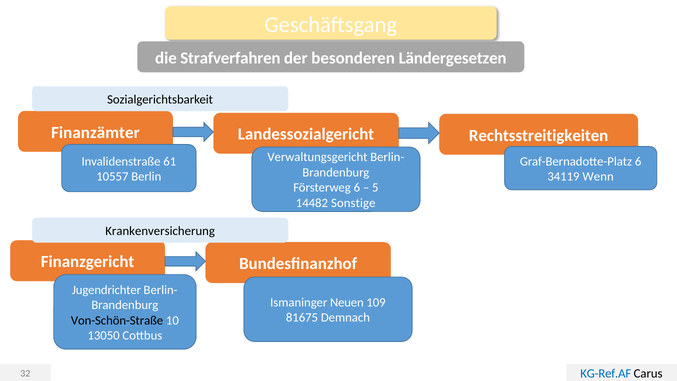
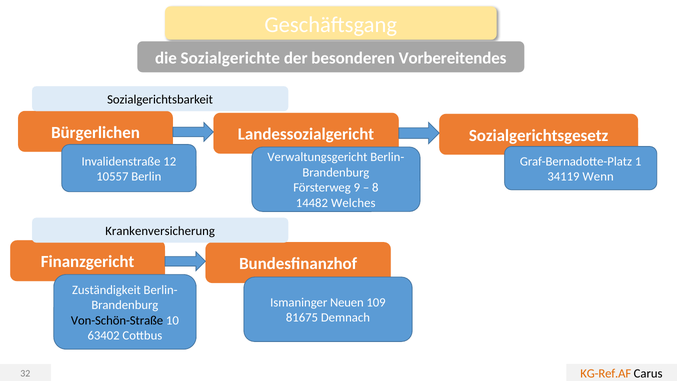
Strafverfahren: Strafverfahren -> Sozialgerichte
Ländergesetzen: Ländergesetzen -> Vorbereitendes
Finanzämter: Finanzämter -> Bürgerlichen
Rechtsstreitigkeiten: Rechtsstreitigkeiten -> Sozialgerichtsgesetz
61: 61 -> 12
Graf-Bernadotte-Platz 6: 6 -> 1
Försterweg 6: 6 -> 9
5: 5 -> 8
Sonstige: Sonstige -> Welches
Jugendrichter: Jugendrichter -> Zuständigkeit
13050: 13050 -> 63402
KG-Ref.AF colour: blue -> orange
